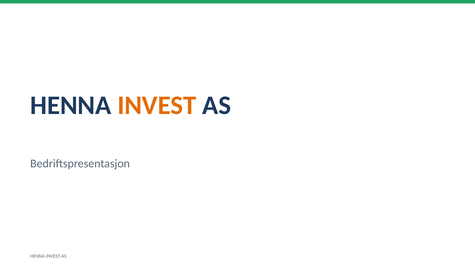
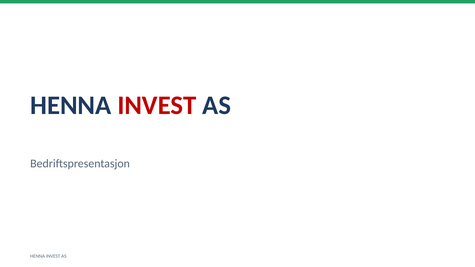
INVEST at (157, 105) colour: orange -> red
